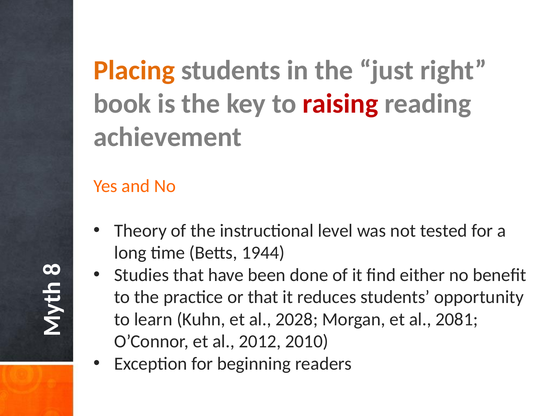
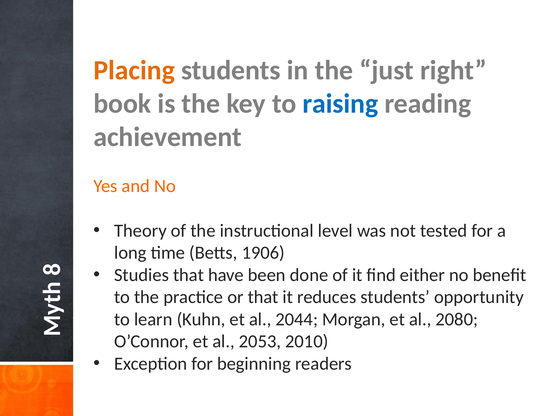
raising colour: red -> blue
1944: 1944 -> 1906
2028: 2028 -> 2044
2081: 2081 -> 2080
2012: 2012 -> 2053
